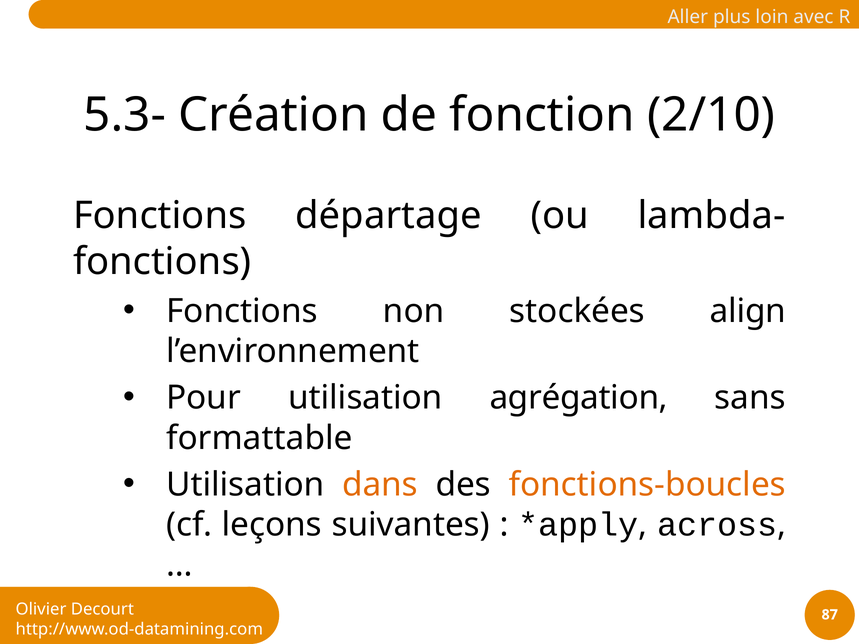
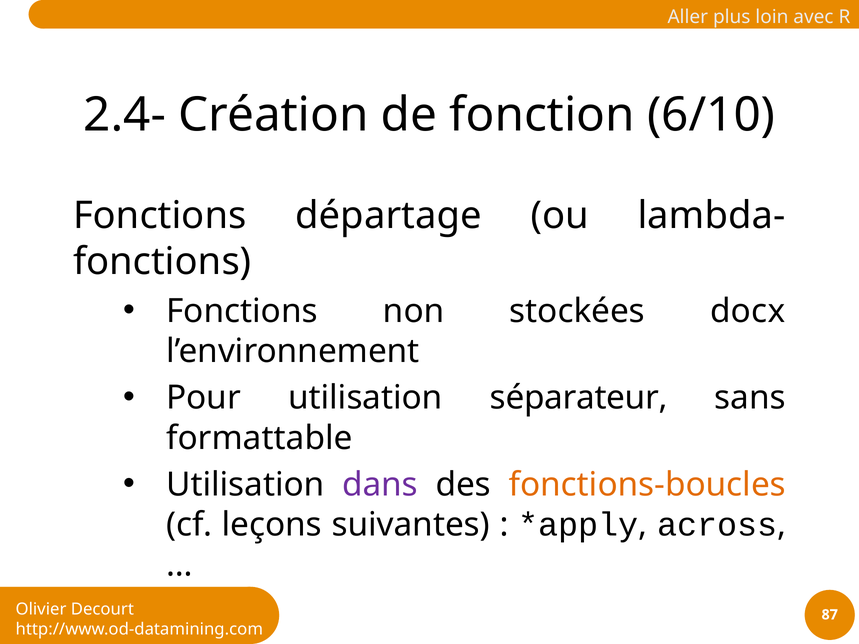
5.3-: 5.3- -> 2.4-
2/10: 2/10 -> 6/10
align: align -> docx
agrégation: agrégation -> séparateur
dans colour: orange -> purple
